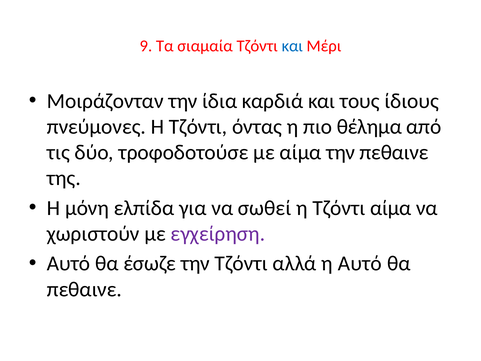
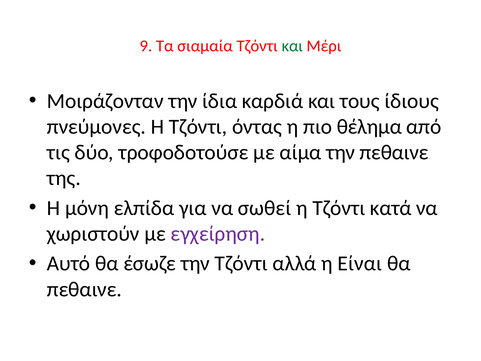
και at (292, 46) colour: blue -> green
Τζόντι αίμα: αίμα -> κατά
η Αυτό: Αυτό -> Είναι
